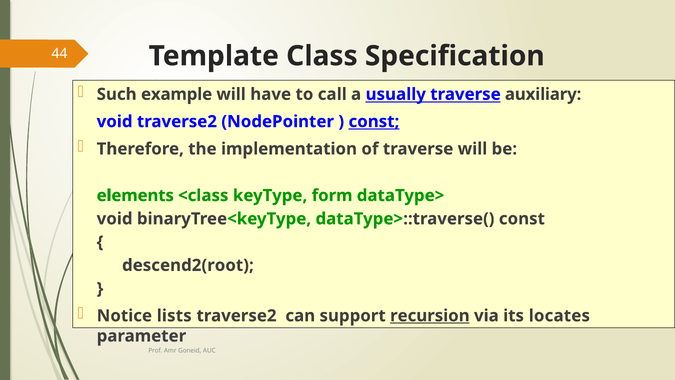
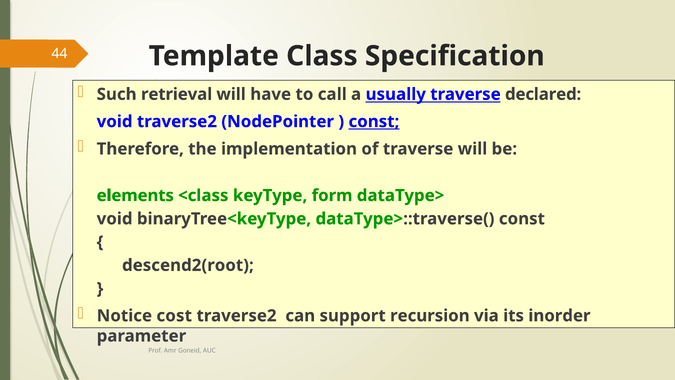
example: example -> retrieval
auxiliary: auxiliary -> declared
lists: lists -> cost
recursion underline: present -> none
locates: locates -> inorder
